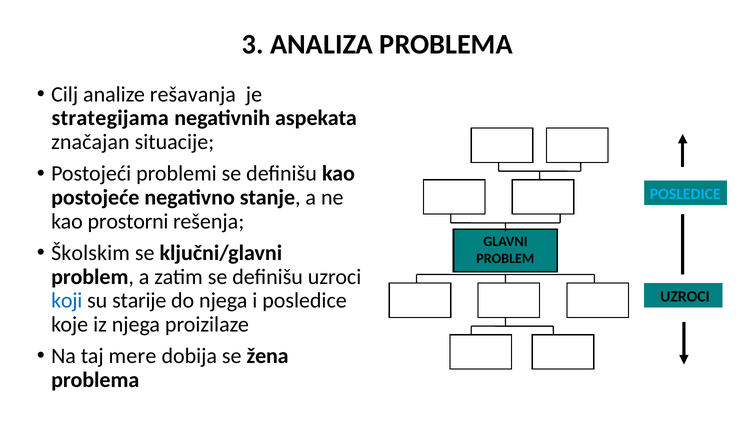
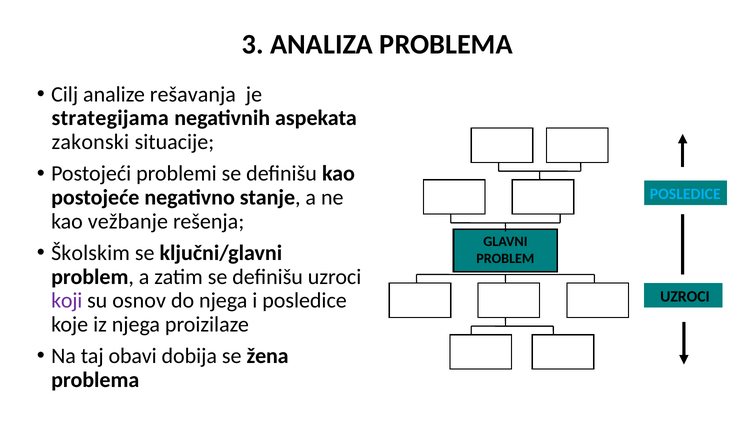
značajan: značajan -> zakonski
prostorni: prostorni -> vežbanje
koji colour: blue -> purple
starije: starije -> osnov
mere: mere -> obavi
